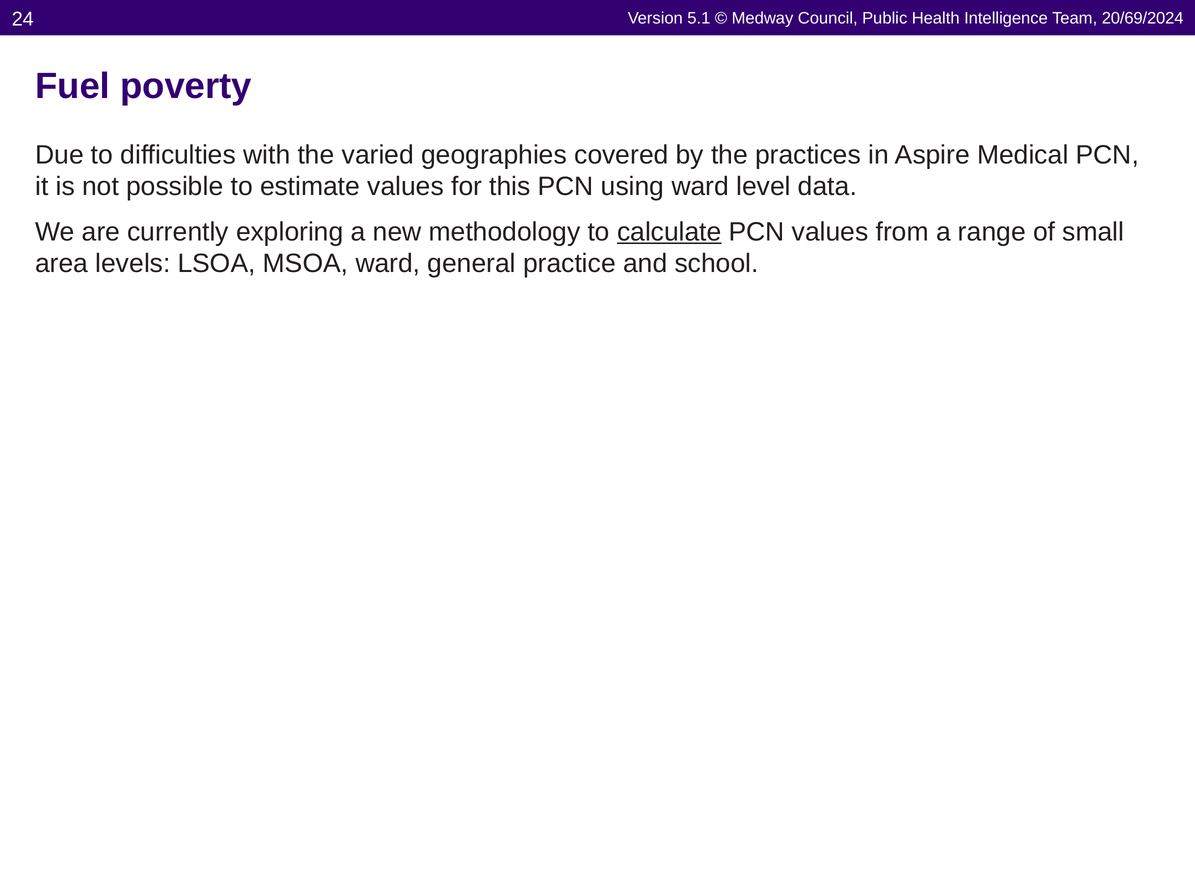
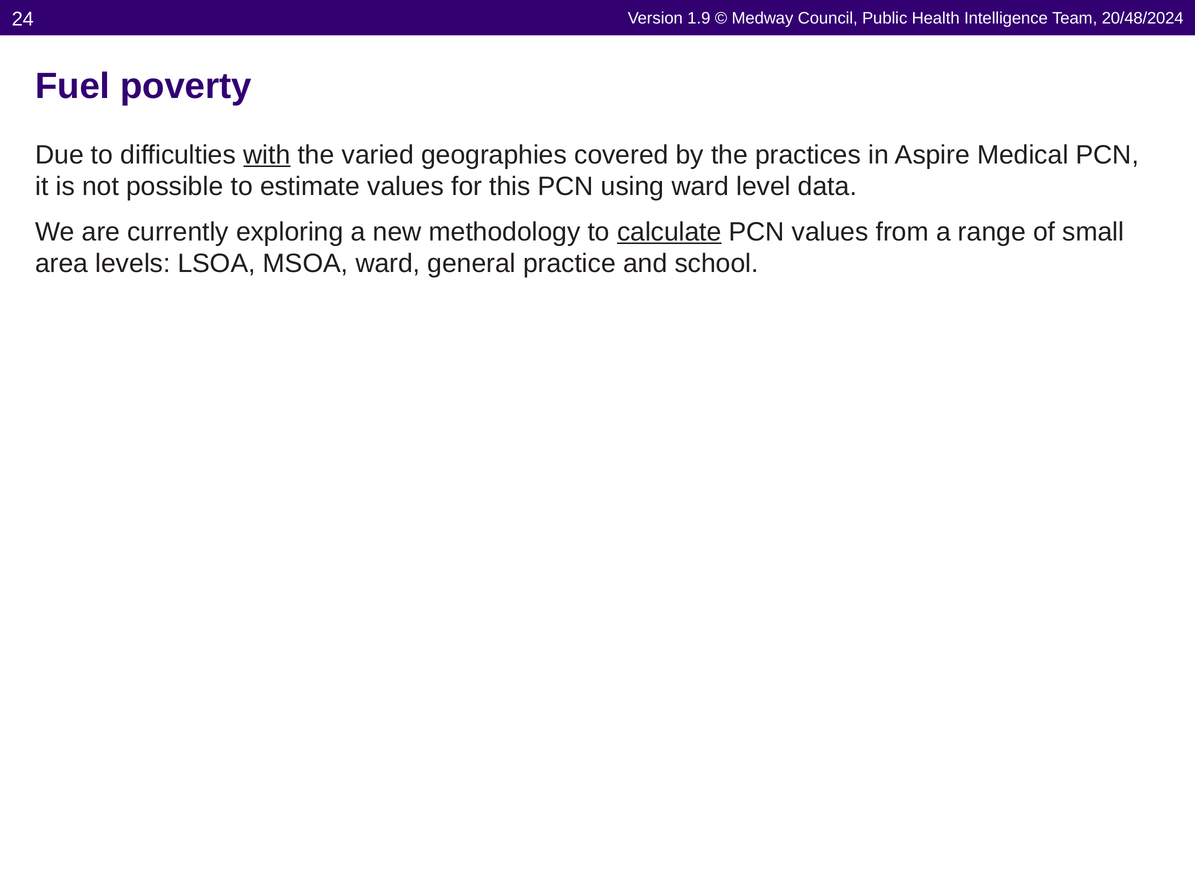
5.1: 5.1 -> 1.9
20/69/2024: 20/69/2024 -> 20/48/2024
with underline: none -> present
